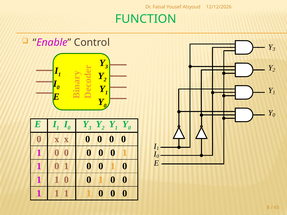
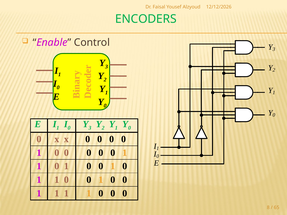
FUNCTION: FUNCTION -> ENCODERS
